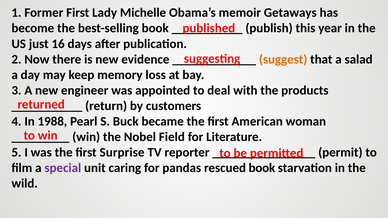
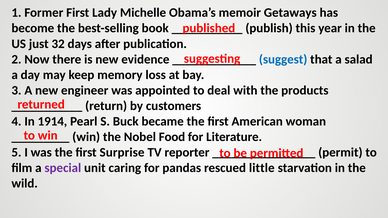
16: 16 -> 32
suggest colour: orange -> blue
1988: 1988 -> 1914
Field: Field -> Food
rescued book: book -> little
